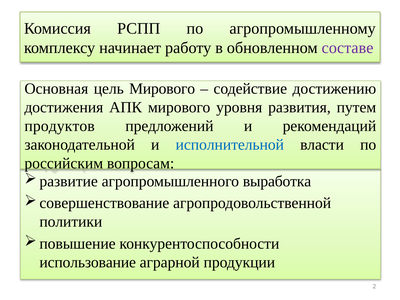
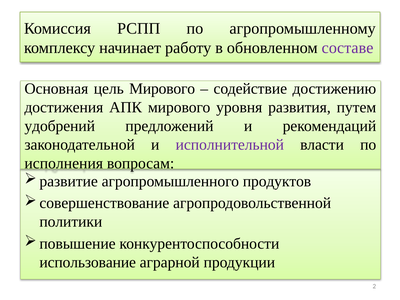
продуктов: продуктов -> удобрений
исполнительной colour: blue -> purple
российским: российским -> исполнения
выработка: выработка -> продуктов
